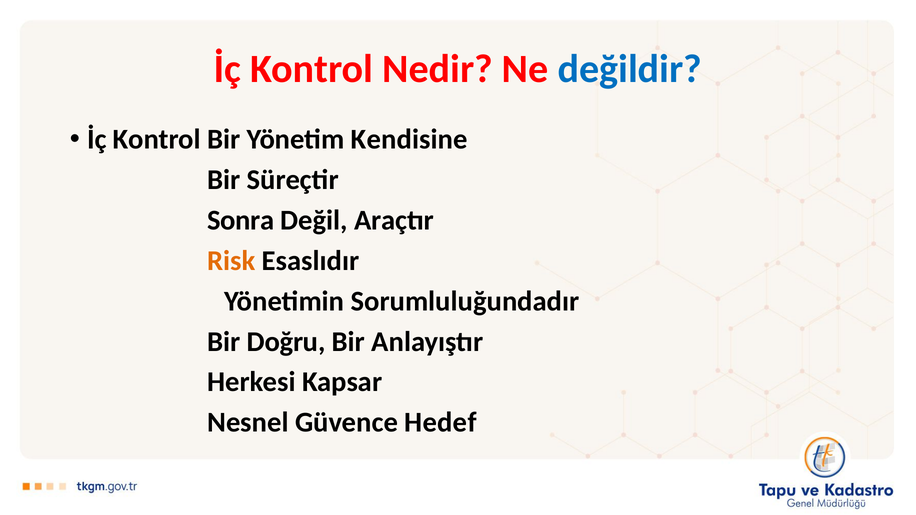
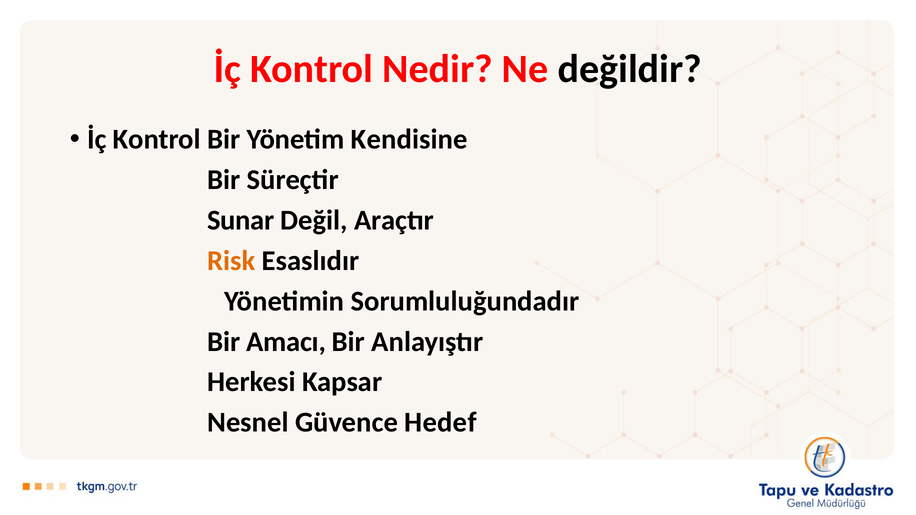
değildir colour: blue -> black
Sonra: Sonra -> Sunar
Doğru: Doğru -> Amacı
